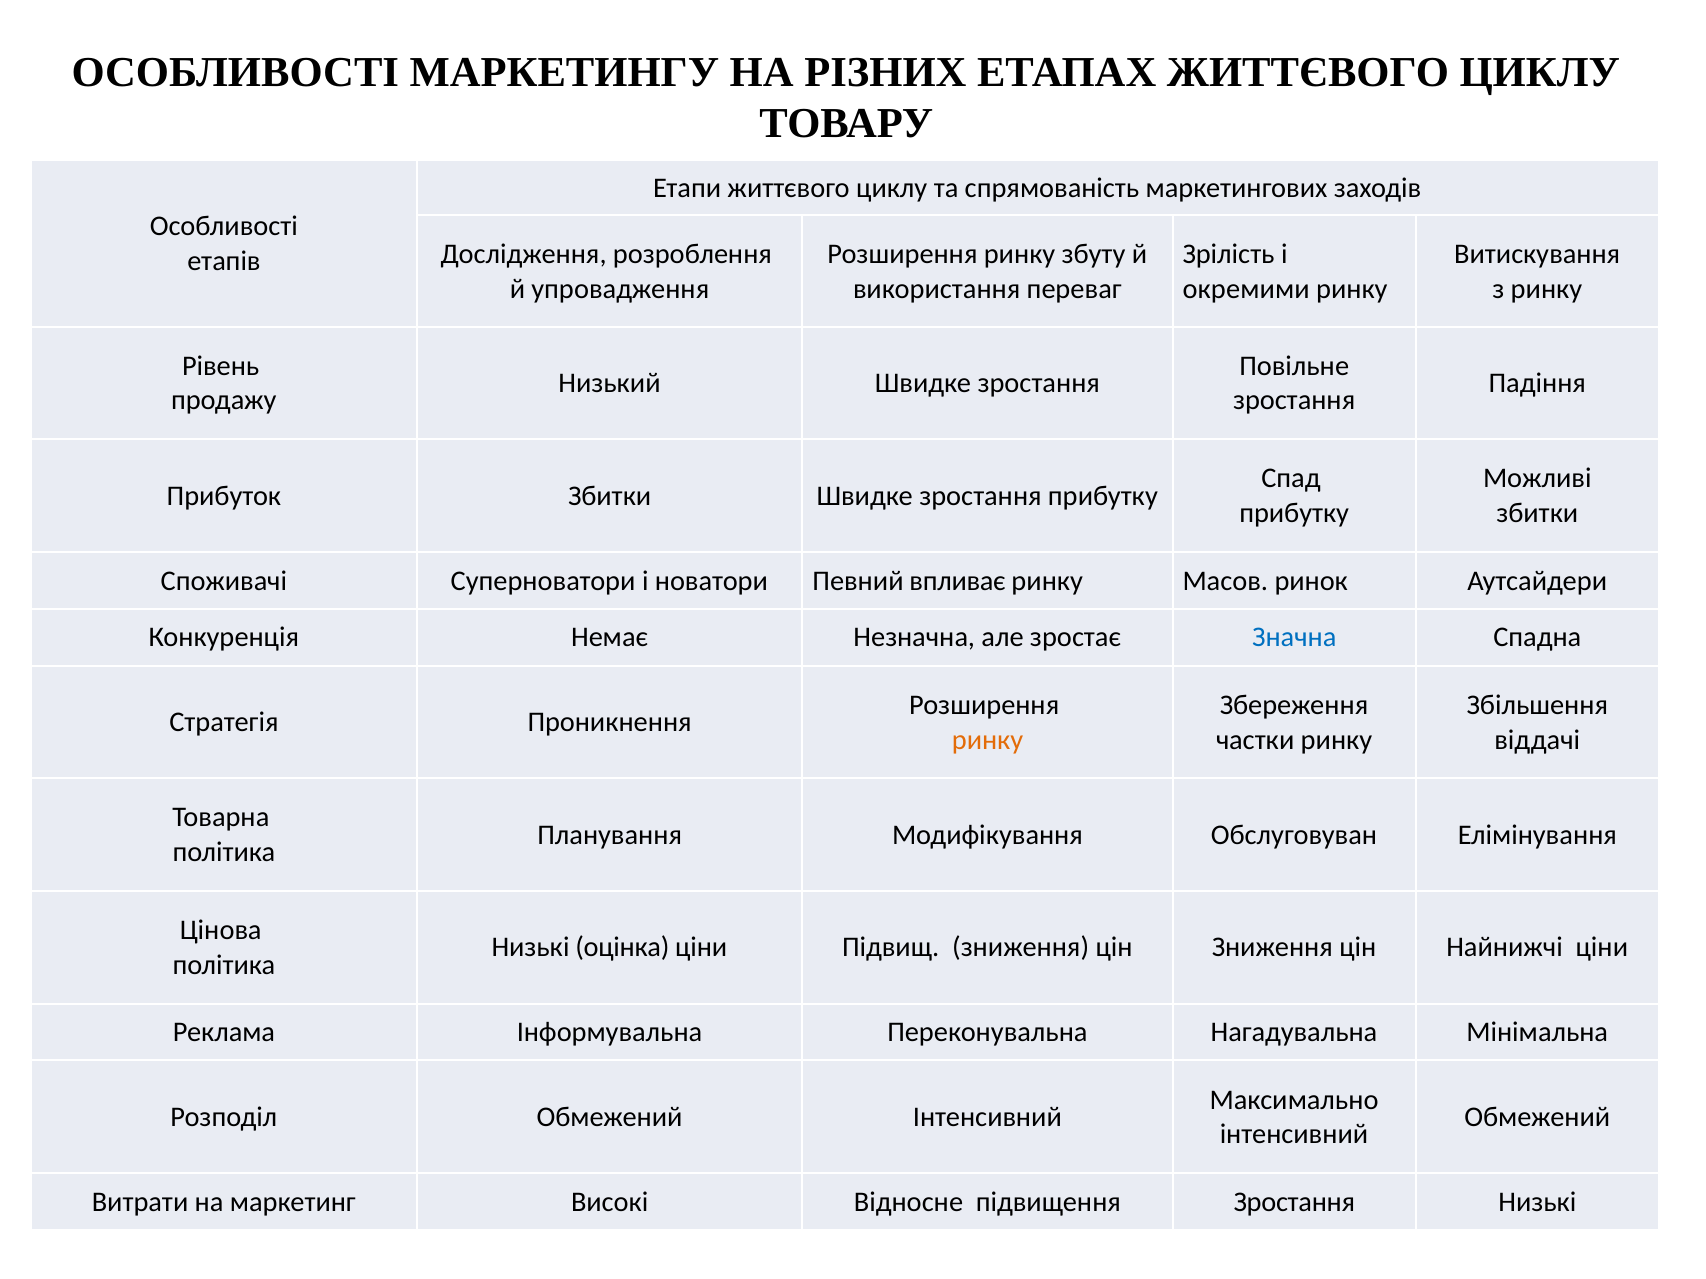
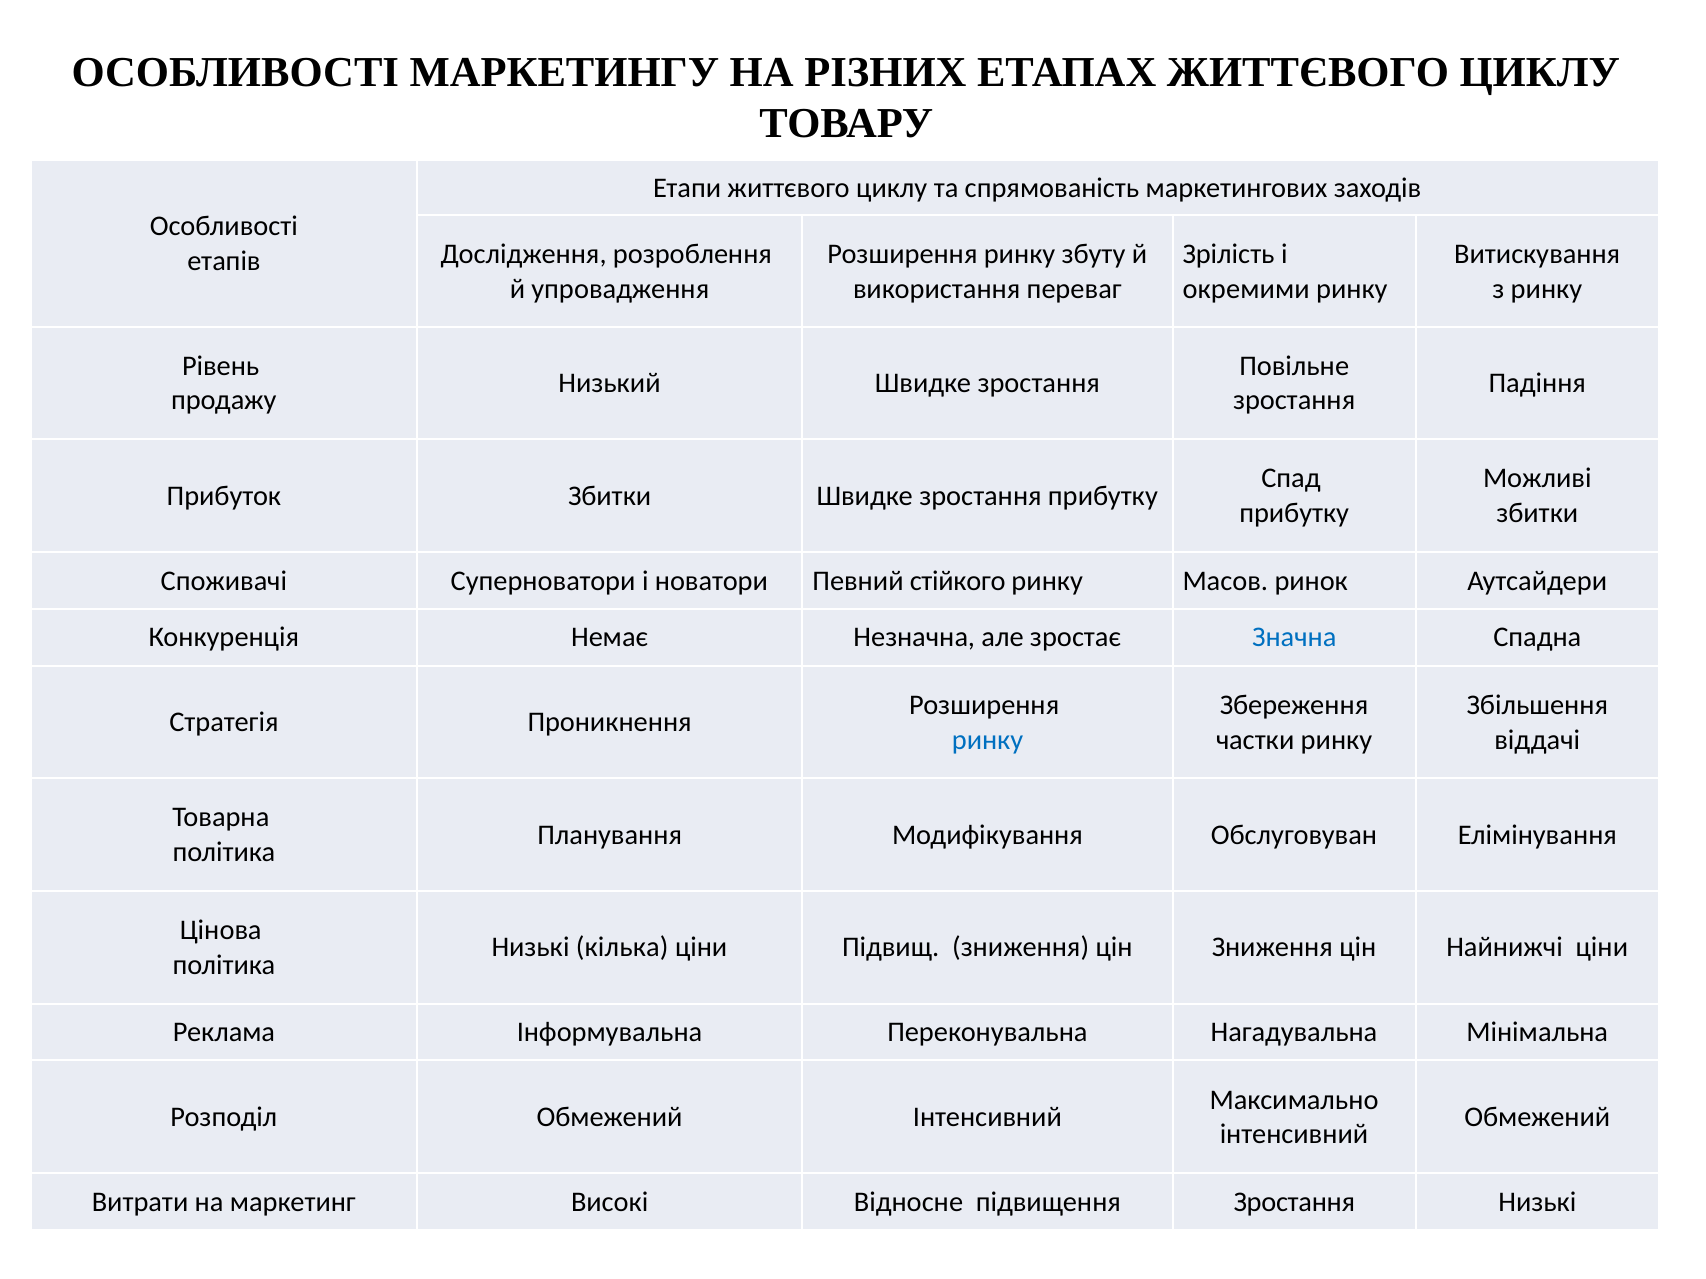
впливає: впливає -> стійкого
ринку at (988, 740) colour: orange -> blue
оцінка: оцінка -> кілька
